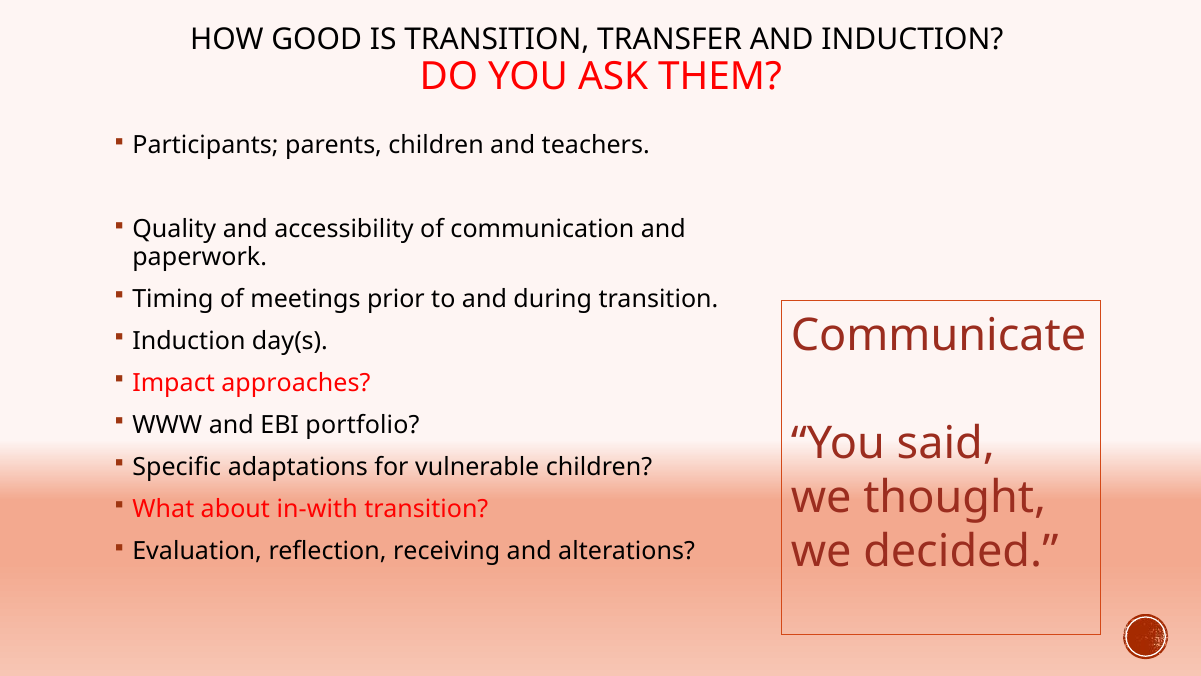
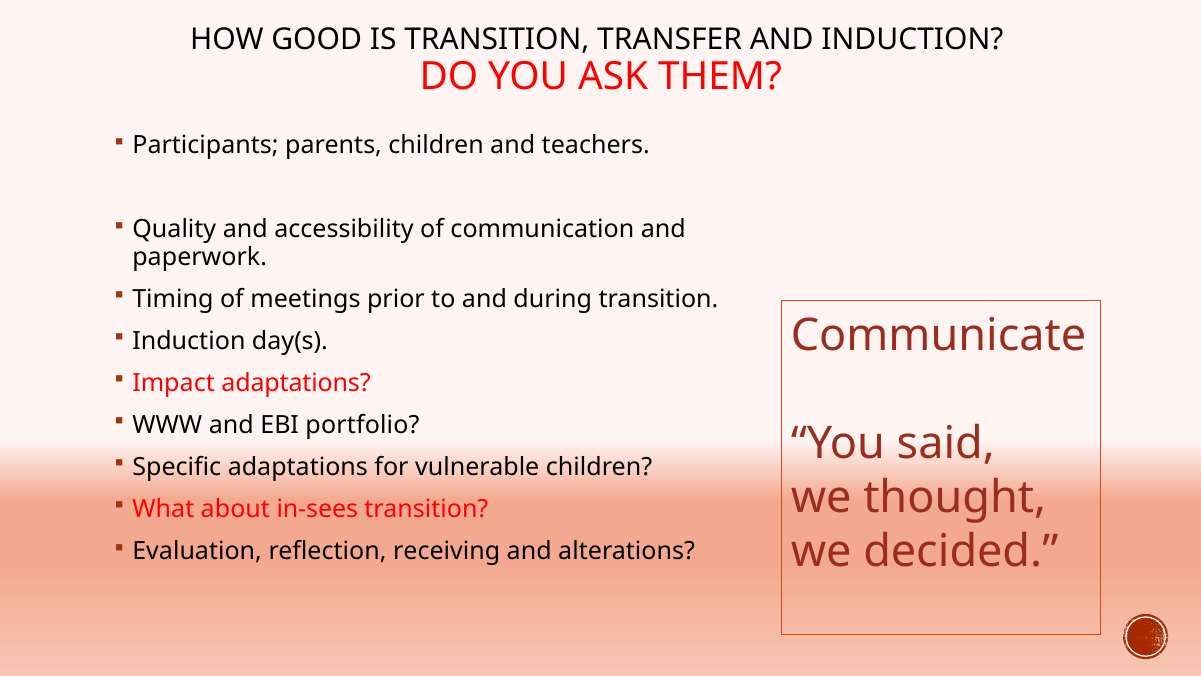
Impact approaches: approaches -> adaptations
in-with: in-with -> in-sees
